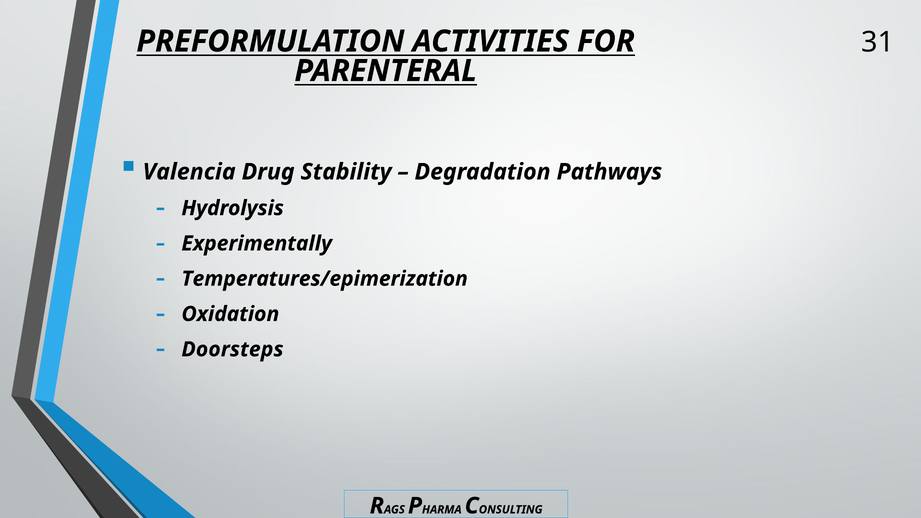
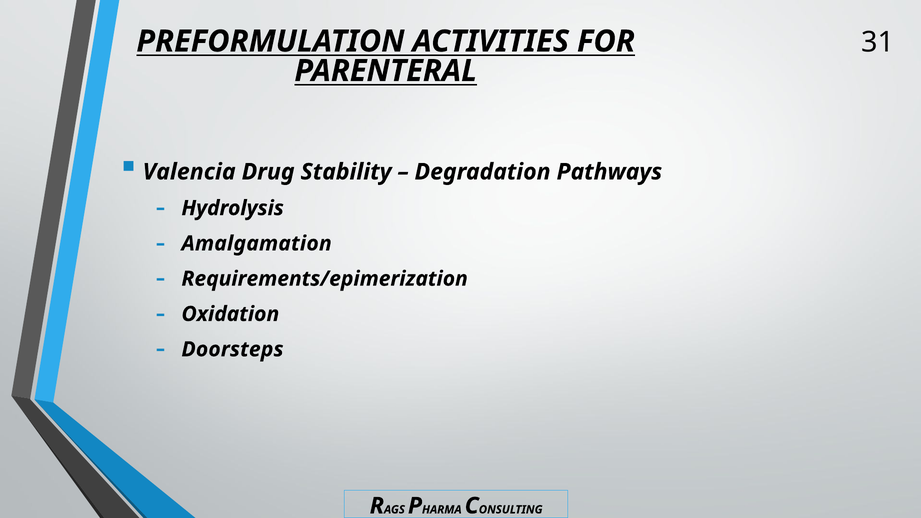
Experimentally: Experimentally -> Amalgamation
Temperatures/epimerization: Temperatures/epimerization -> Requirements/epimerization
